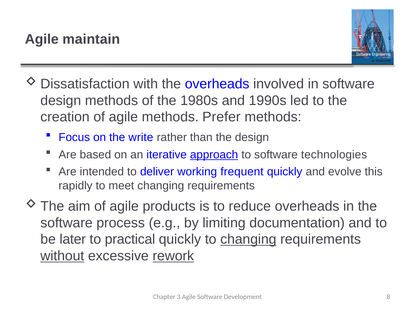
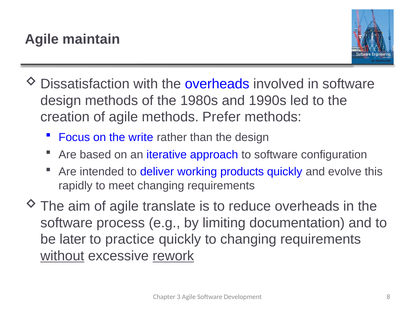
approach underline: present -> none
technologies: technologies -> configuration
frequent: frequent -> products
products: products -> translate
practical: practical -> practice
changing at (248, 240) underline: present -> none
